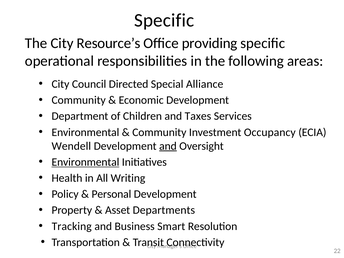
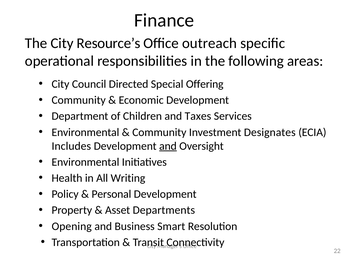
Specific at (164, 20): Specific -> Finance
providing: providing -> outreach
Alliance: Alliance -> Offering
Occupancy: Occupancy -> Designates
Wendell: Wendell -> Includes
Environmental at (85, 162) underline: present -> none
Tracking: Tracking -> Opening
